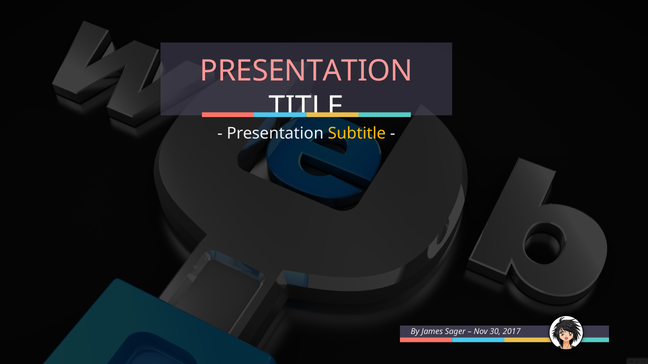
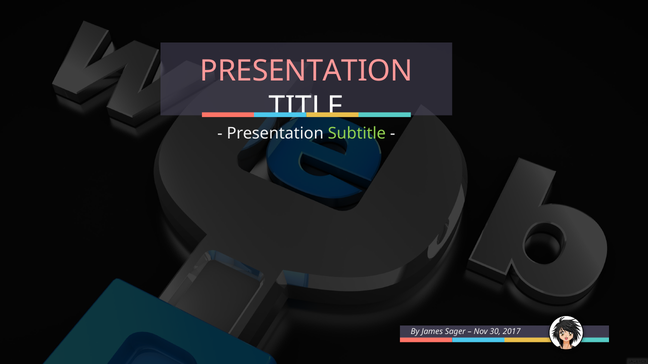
Subtitle colour: yellow -> light green
